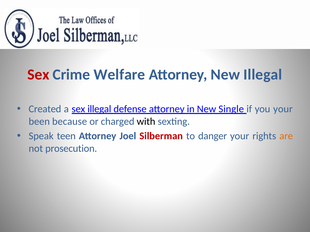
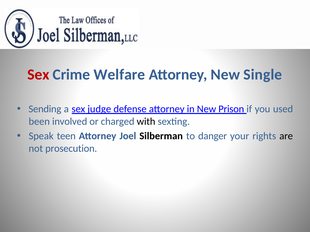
New Illegal: Illegal -> Single
Created: Created -> Sending
sex illegal: illegal -> judge
Single: Single -> Prison
you your: your -> used
because: because -> involved
Silberman colour: red -> black
are colour: orange -> black
